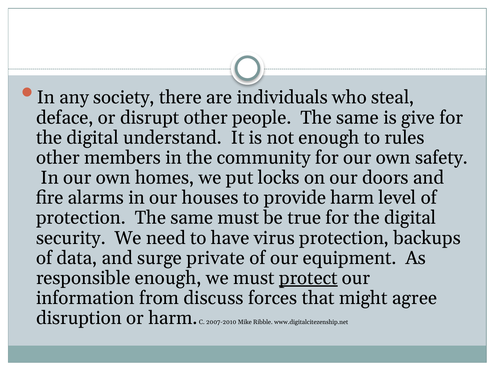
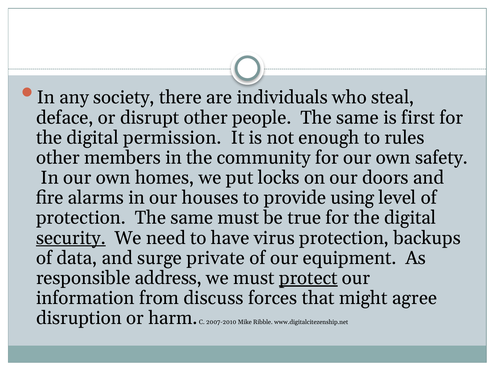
give: give -> first
understand: understand -> permission
provide harm: harm -> using
security underline: none -> present
responsible enough: enough -> address
